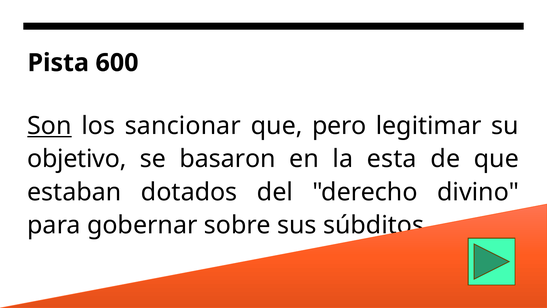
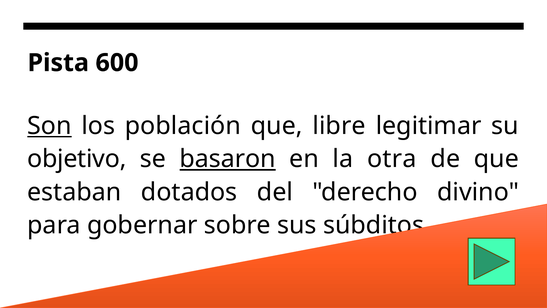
sancionar: sancionar -> población
pero: pero -> libre
basaron underline: none -> present
esta: esta -> otra
